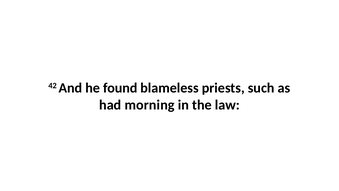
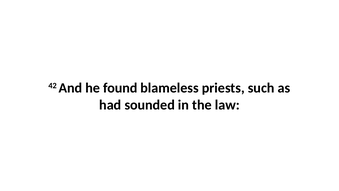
morning: morning -> sounded
